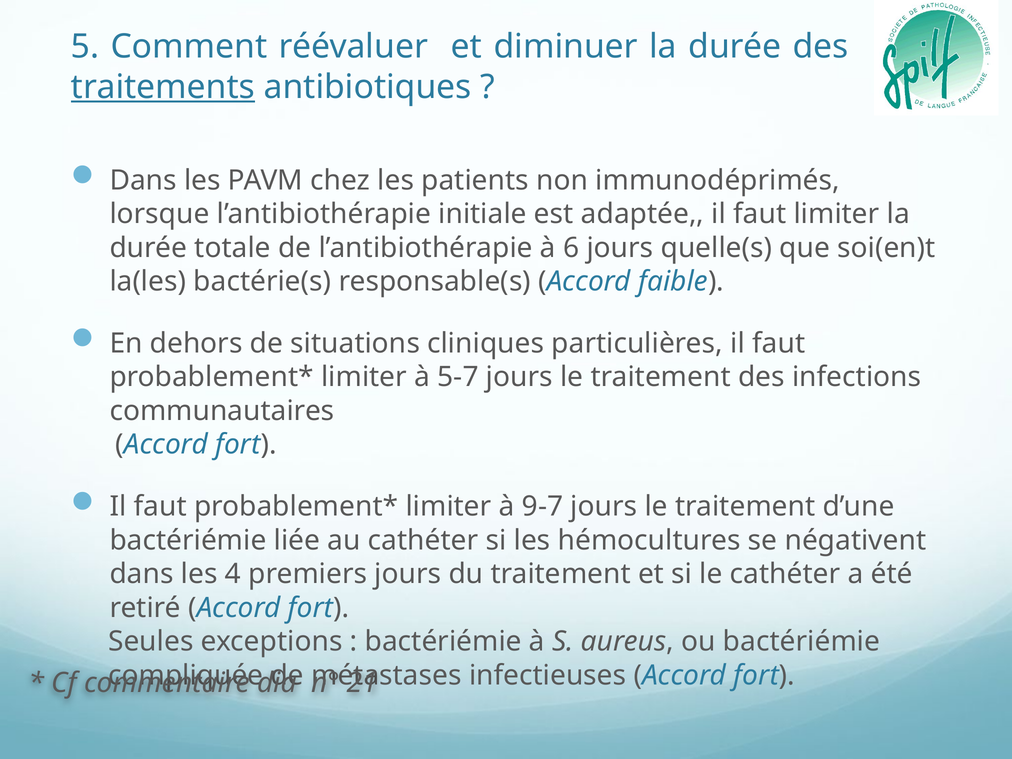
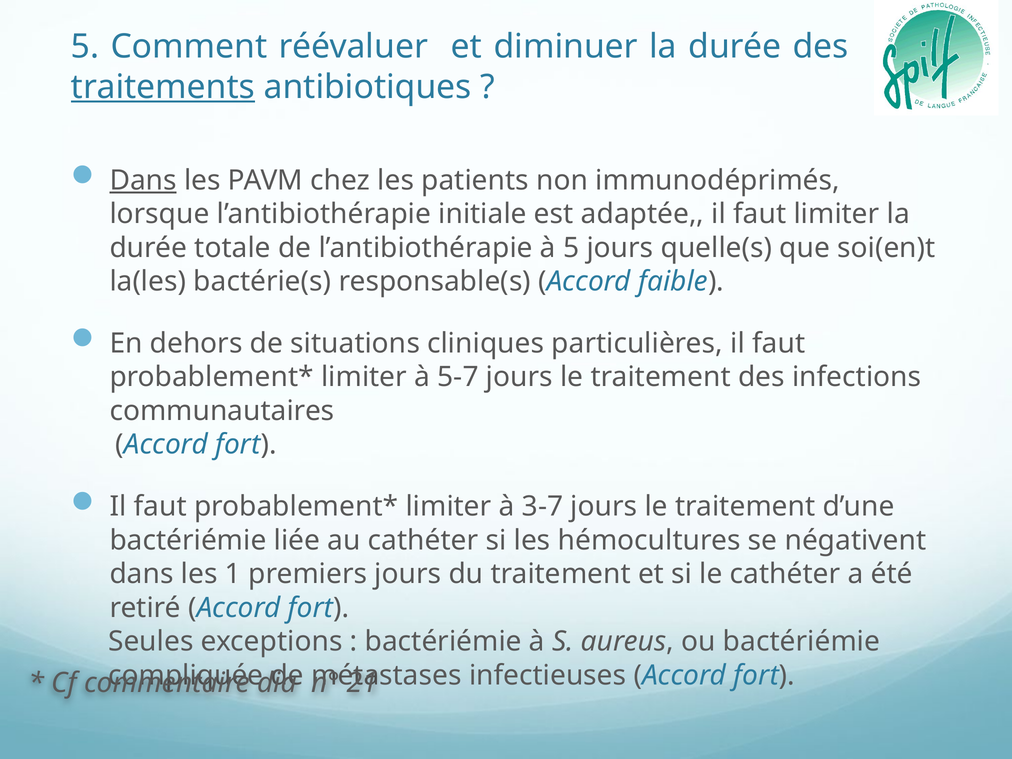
Dans at (143, 180) underline: none -> present
à 6: 6 -> 5
9-7: 9-7 -> 3-7
4: 4 -> 1
